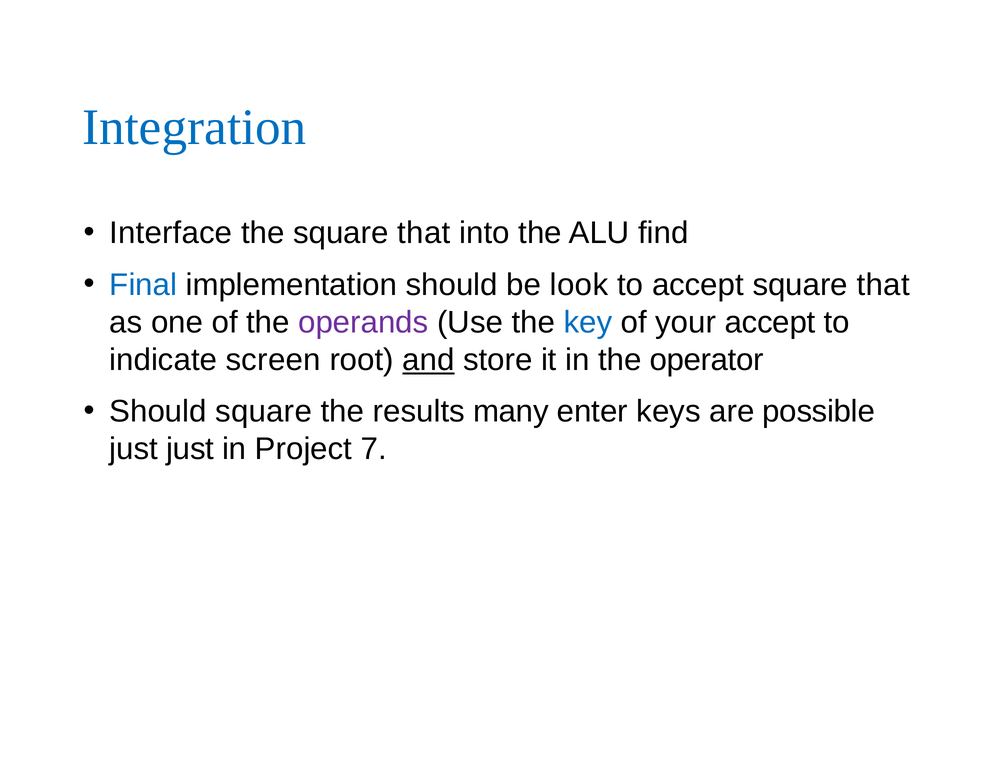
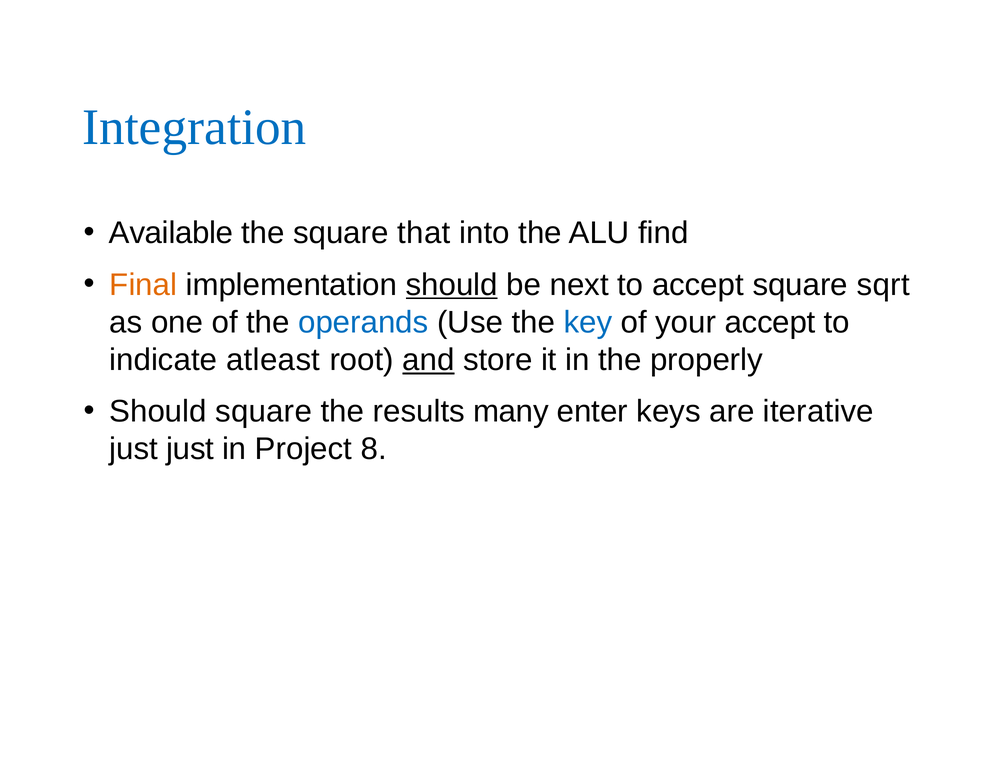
Interface: Interface -> Available
Final colour: blue -> orange
should at (452, 285) underline: none -> present
look: look -> next
accept square that: that -> sqrt
operands colour: purple -> blue
screen: screen -> atleast
operator: operator -> properly
possible: possible -> iterative
7: 7 -> 8
